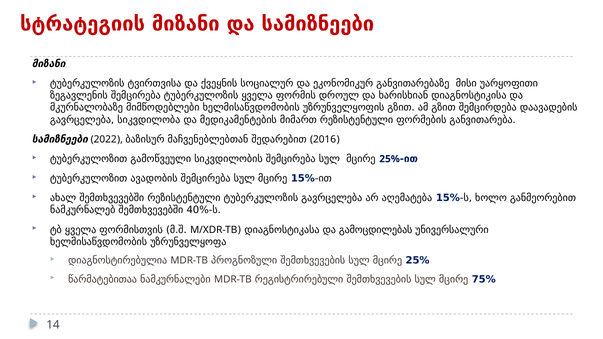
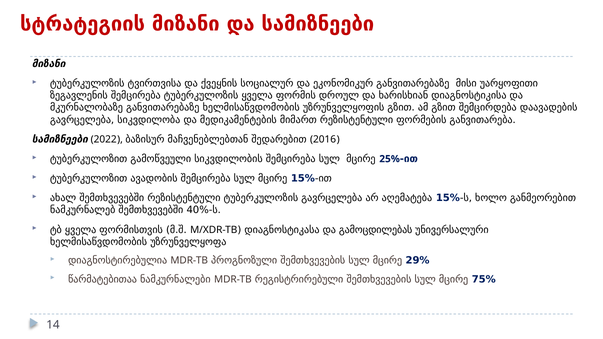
მკურნალობაზე მიმწოდებლები: მიმწოდებლები -> განვითარებაზე
შემთხვევების სულ მცირე 25%: 25% -> 29%
